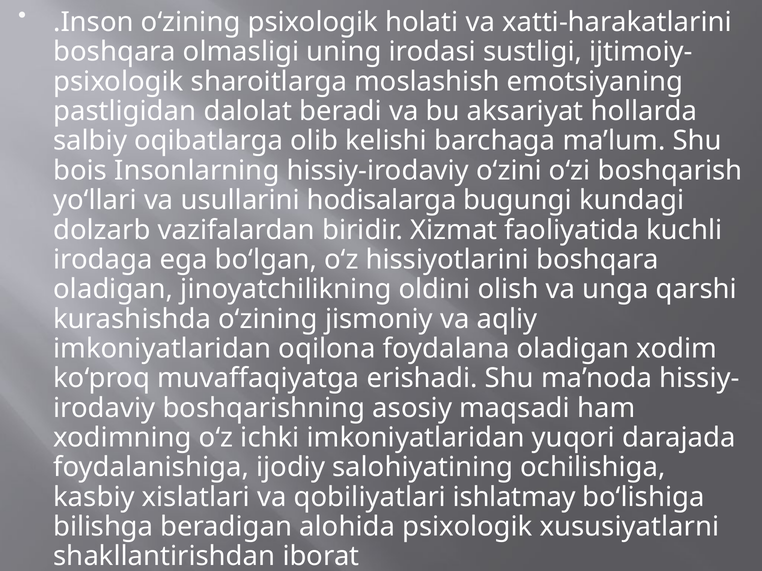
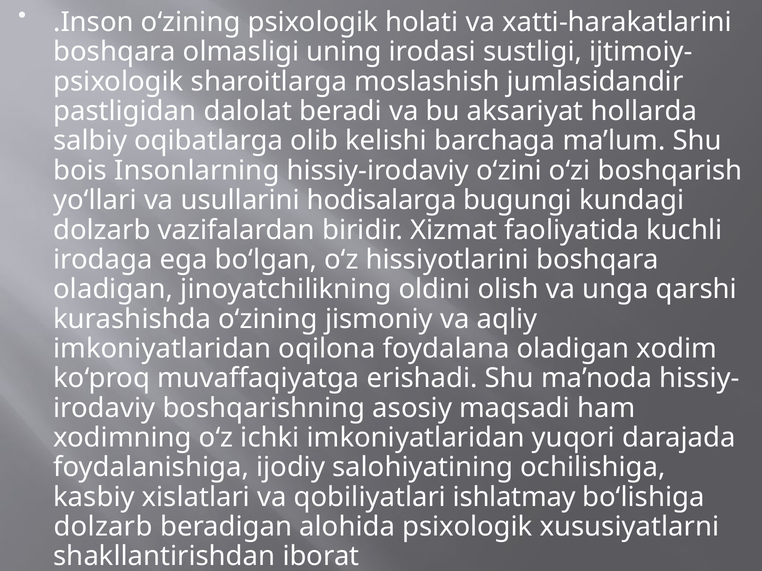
emotsiyaning: emotsiyaning -> jumlasidandir
bilishga at (103, 527): bilishga -> dolzarb
